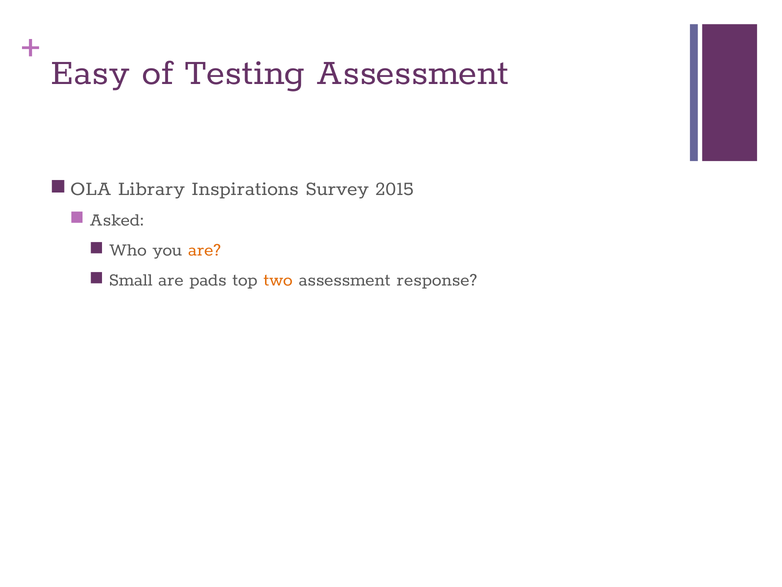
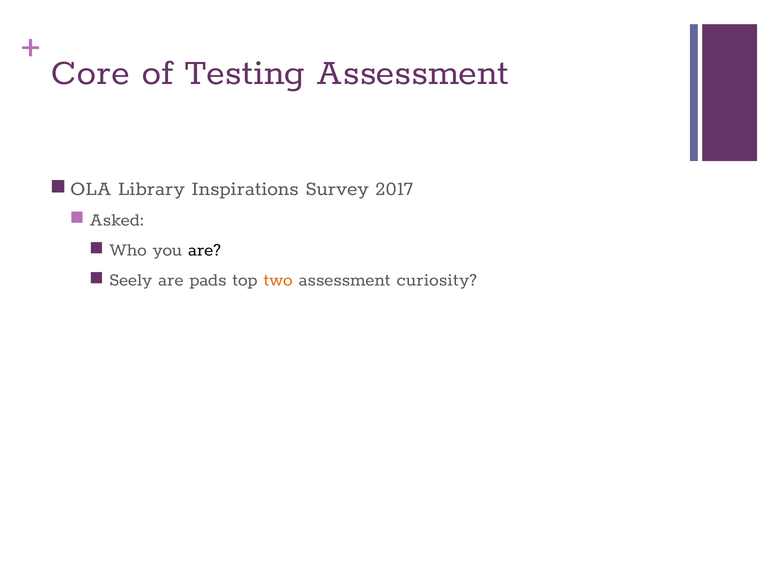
Easy: Easy -> Core
2015: 2015 -> 2017
are at (204, 249) colour: orange -> black
Small: Small -> Seely
response: response -> curiosity
